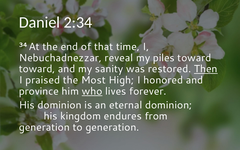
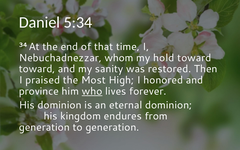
2:34: 2:34 -> 5:34
reveal: reveal -> whom
piles: piles -> hold
Then underline: present -> none
